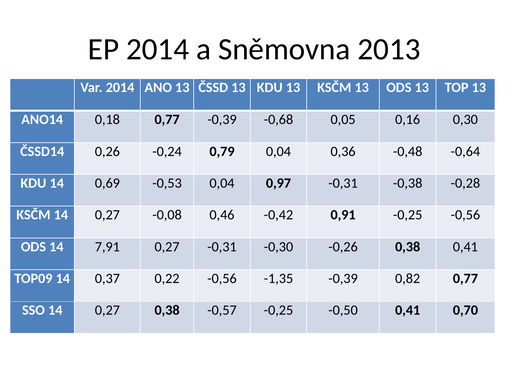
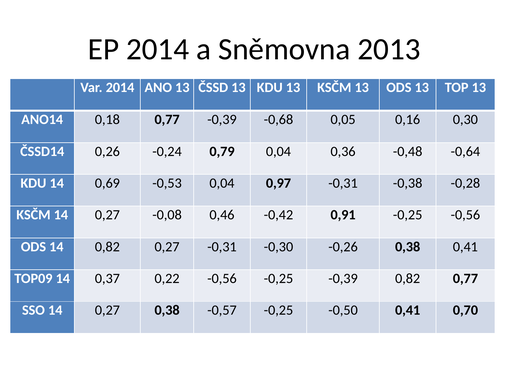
14 7,91: 7,91 -> 0,82
-0,56 -1,35: -1,35 -> -0,25
